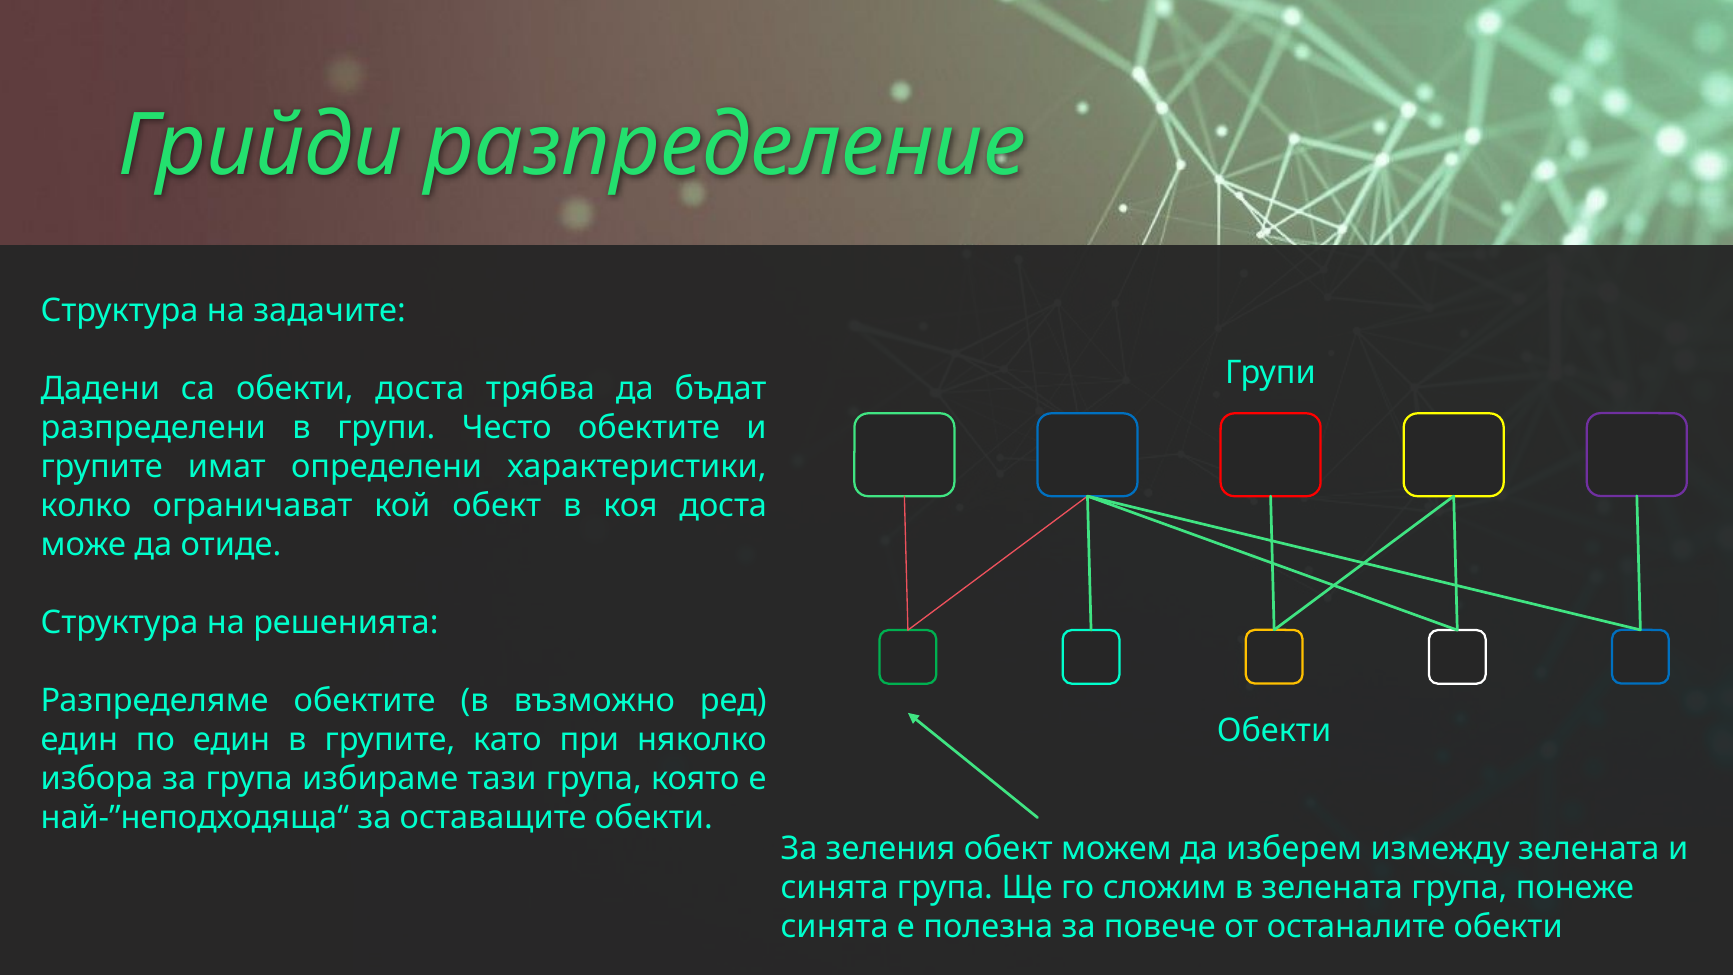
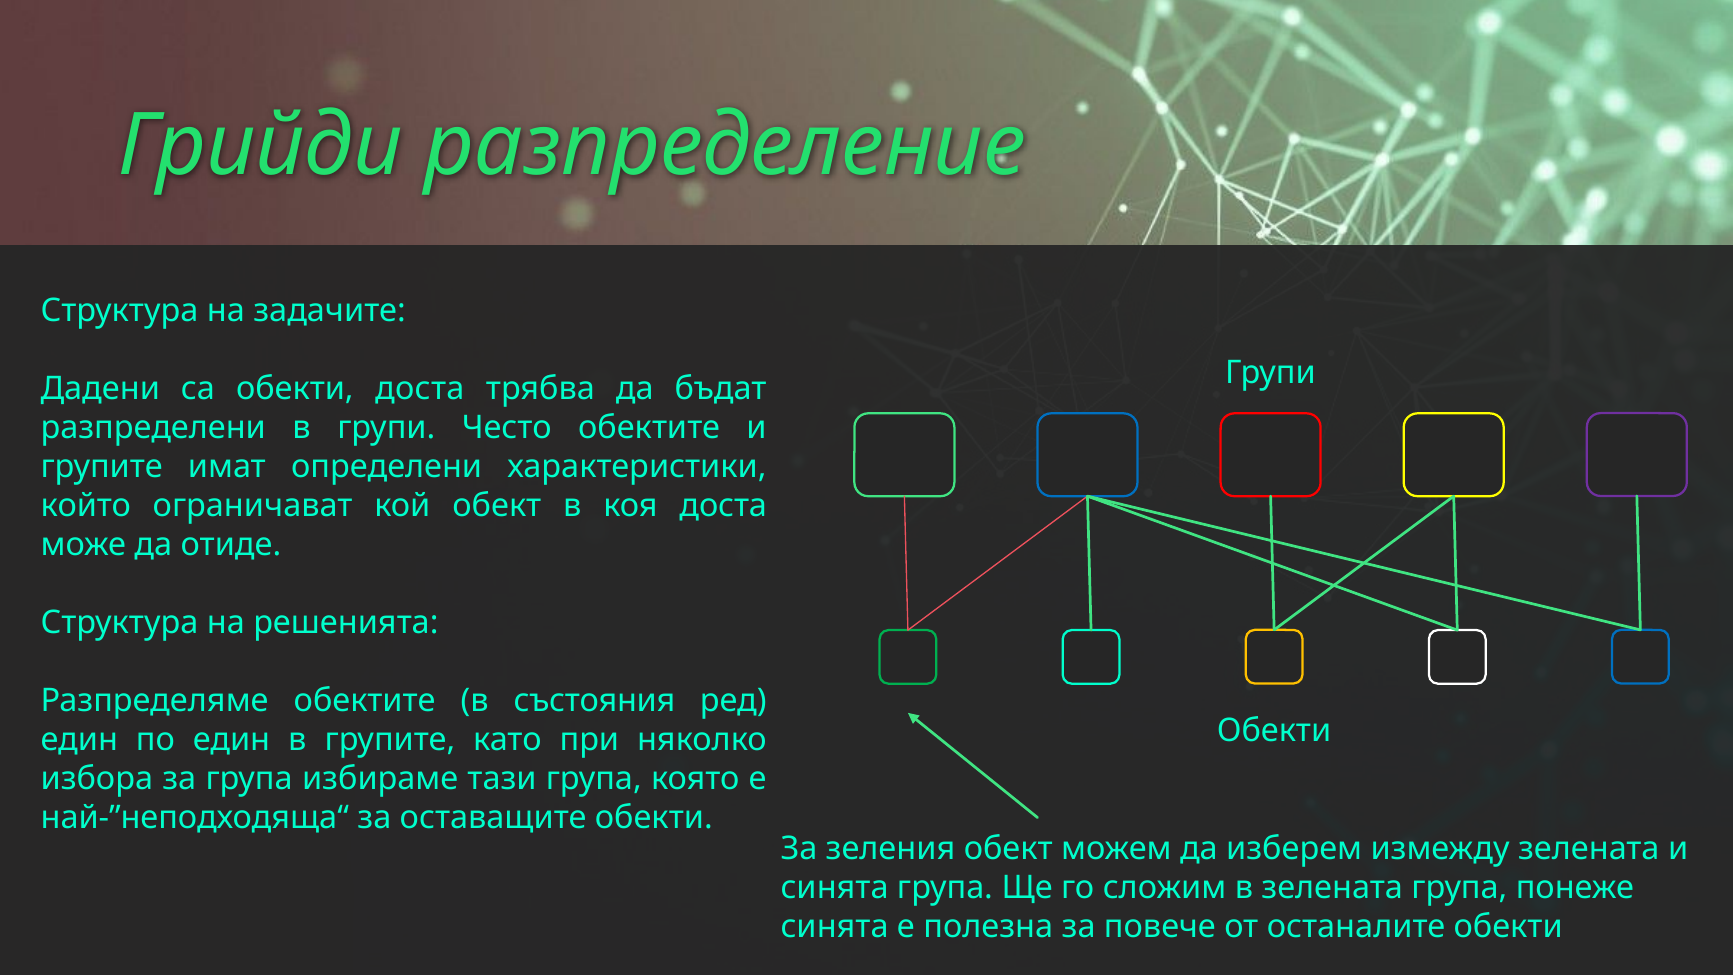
колко: колко -> който
възможно: възможно -> състояния
